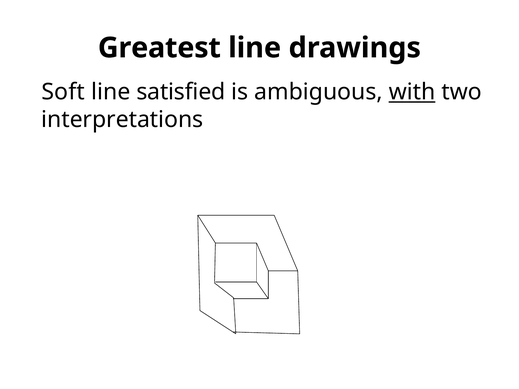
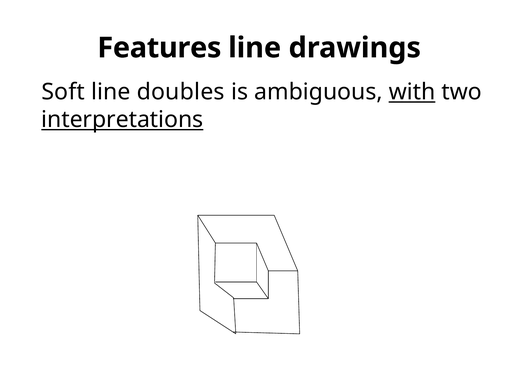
Greatest: Greatest -> Features
satisfied: satisfied -> doubles
interpretations underline: none -> present
